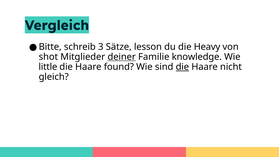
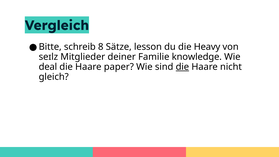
3: 3 -> 8
shot: shot -> seɪlz
deiner underline: present -> none
little: little -> deal
found: found -> paper
